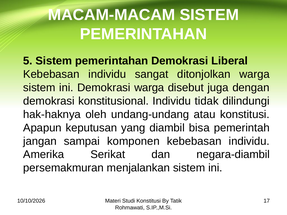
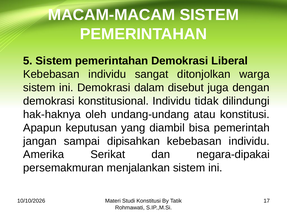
Demokrasi warga: warga -> dalam
komponen: komponen -> dipisahkan
negara-diambil: negara-diambil -> negara-dipakai
